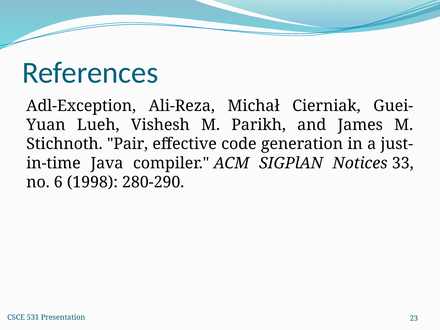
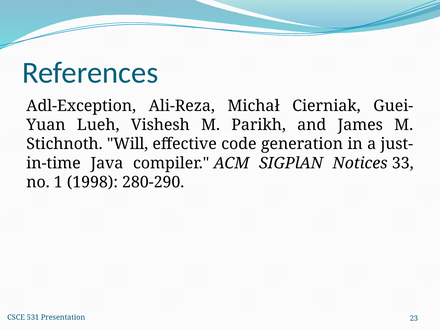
Pair: Pair -> Will
6: 6 -> 1
